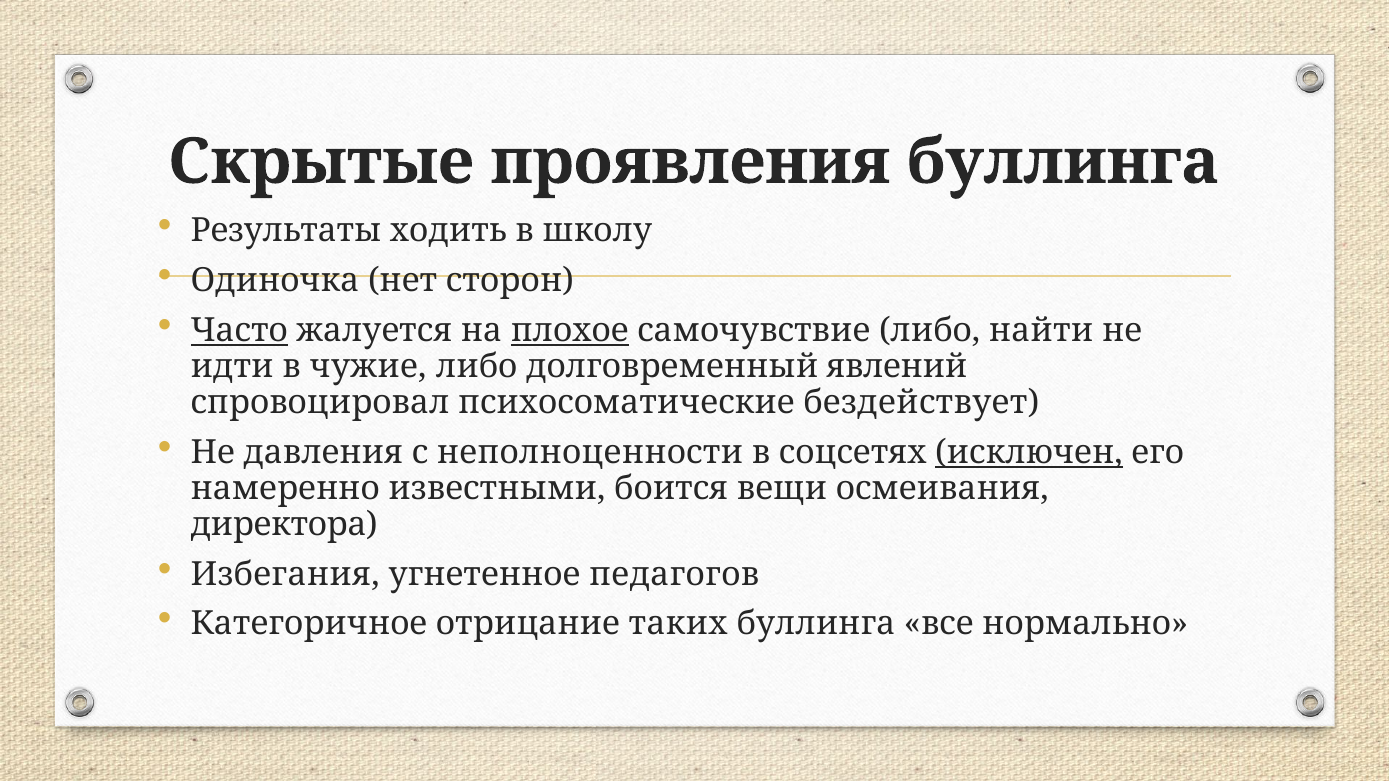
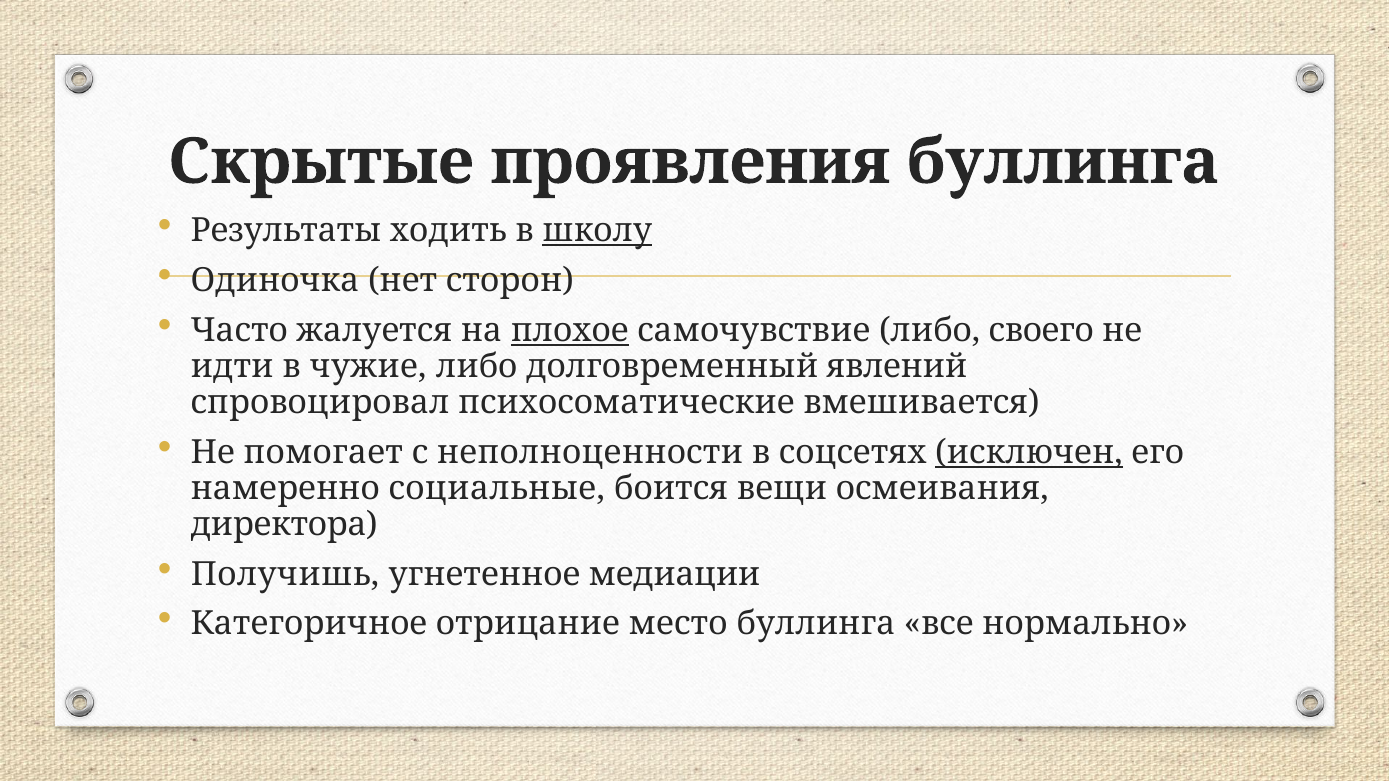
школу underline: none -> present
Часто underline: present -> none
найти: найти -> своего
бездействует: бездействует -> вмешивается
давления: давления -> помогает
известными: известными -> социальные
Избегания: Избегания -> Получишь
педагогов: педагогов -> медиации
таких: таких -> место
